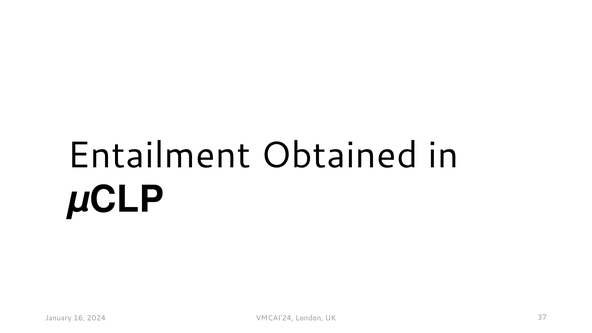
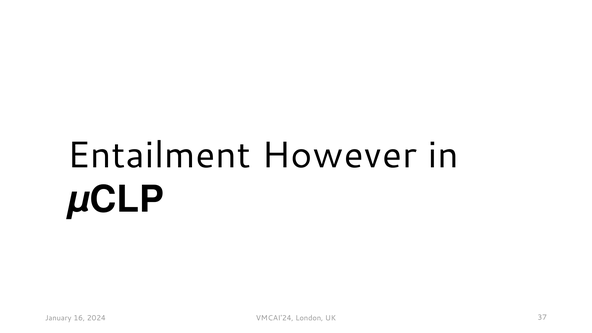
Obtained: Obtained -> However
